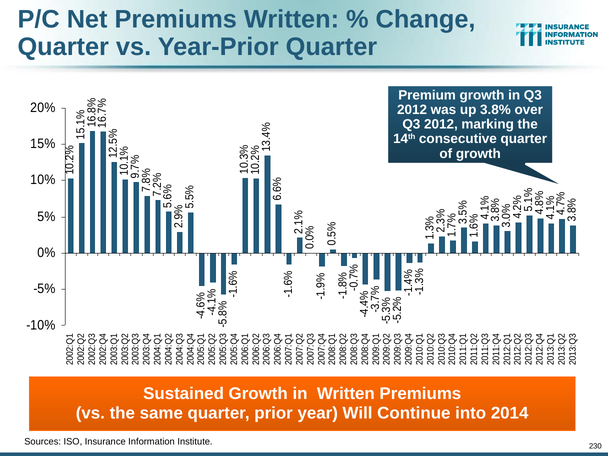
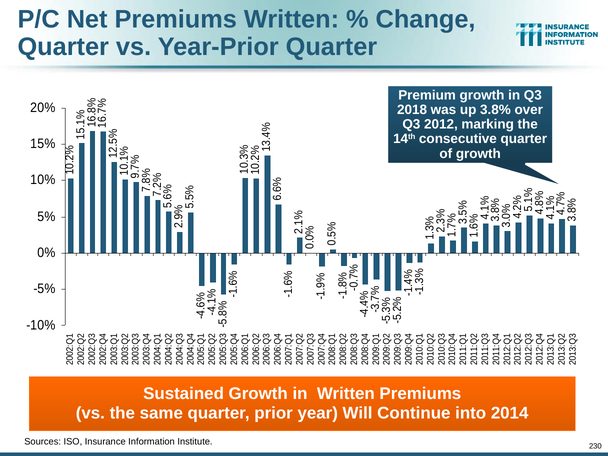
2012 at (412, 110): 2012 -> 2018
